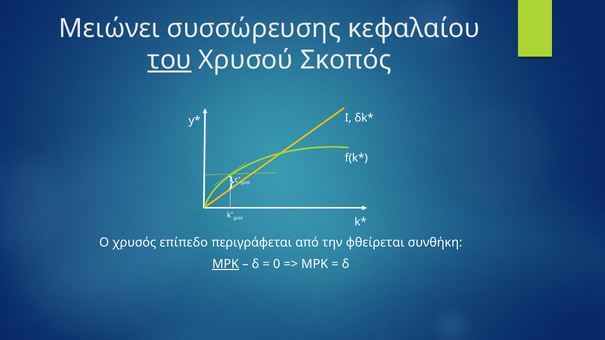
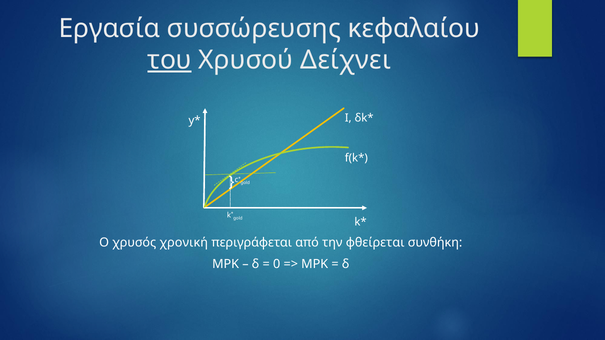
Μειώνει: Μειώνει -> Εργασία
Σκοπός: Σκοπός -> Δείχνει
επίπεδο: επίπεδο -> χρονική
MPK at (226, 264) underline: present -> none
